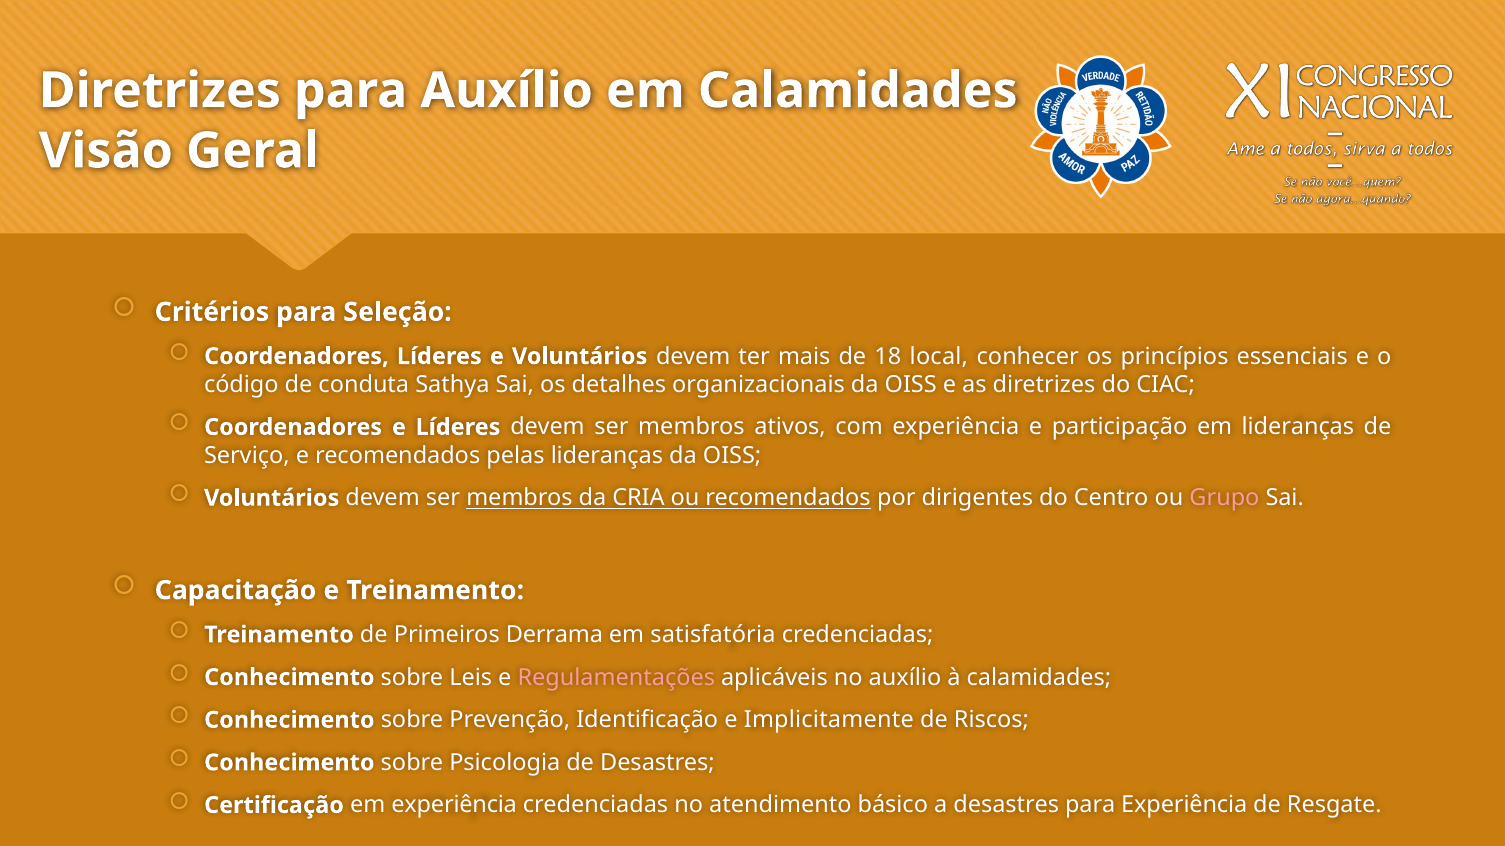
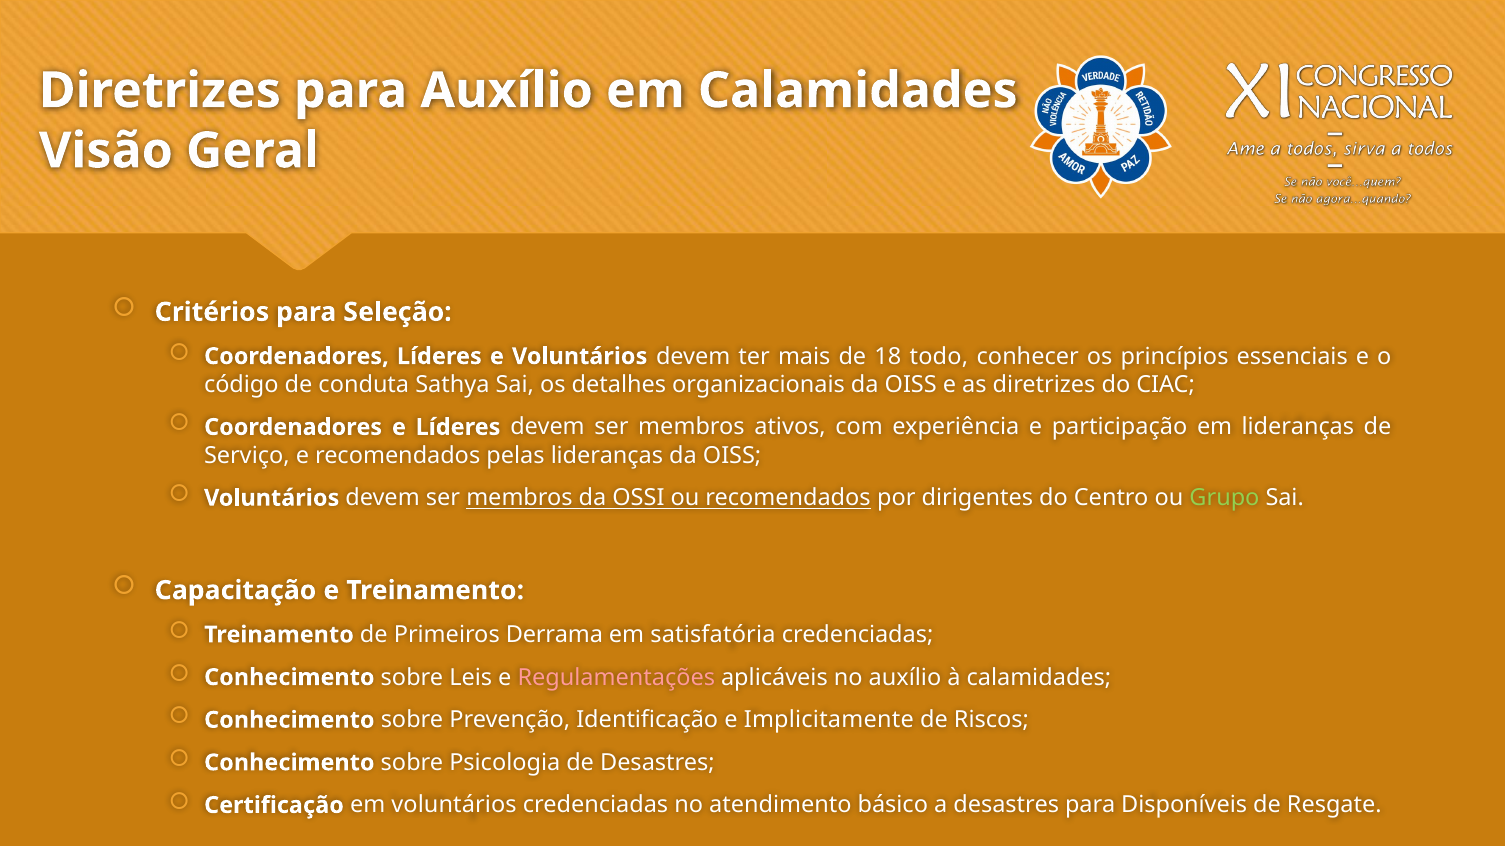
local: local -> todo
CRIA: CRIA -> OSSI
Grupo colour: pink -> light green
em experiência: experiência -> voluntários
para Experiência: Experiência -> Disponíveis
